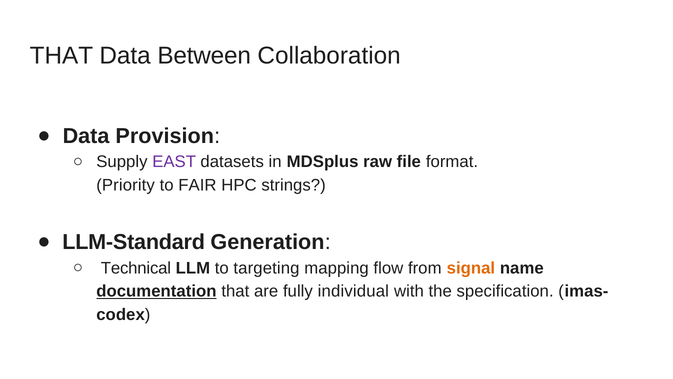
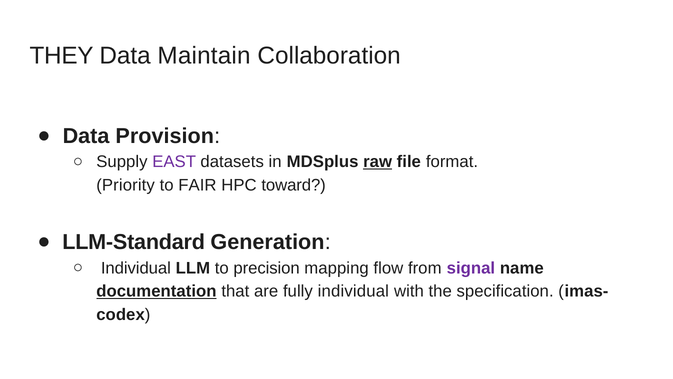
THAT at (61, 56): THAT -> THEY
Between: Between -> Maintain
raw underline: none -> present
strings: strings -> toward
Technical at (136, 268): Technical -> Individual
targeting: targeting -> precision
signal colour: orange -> purple
